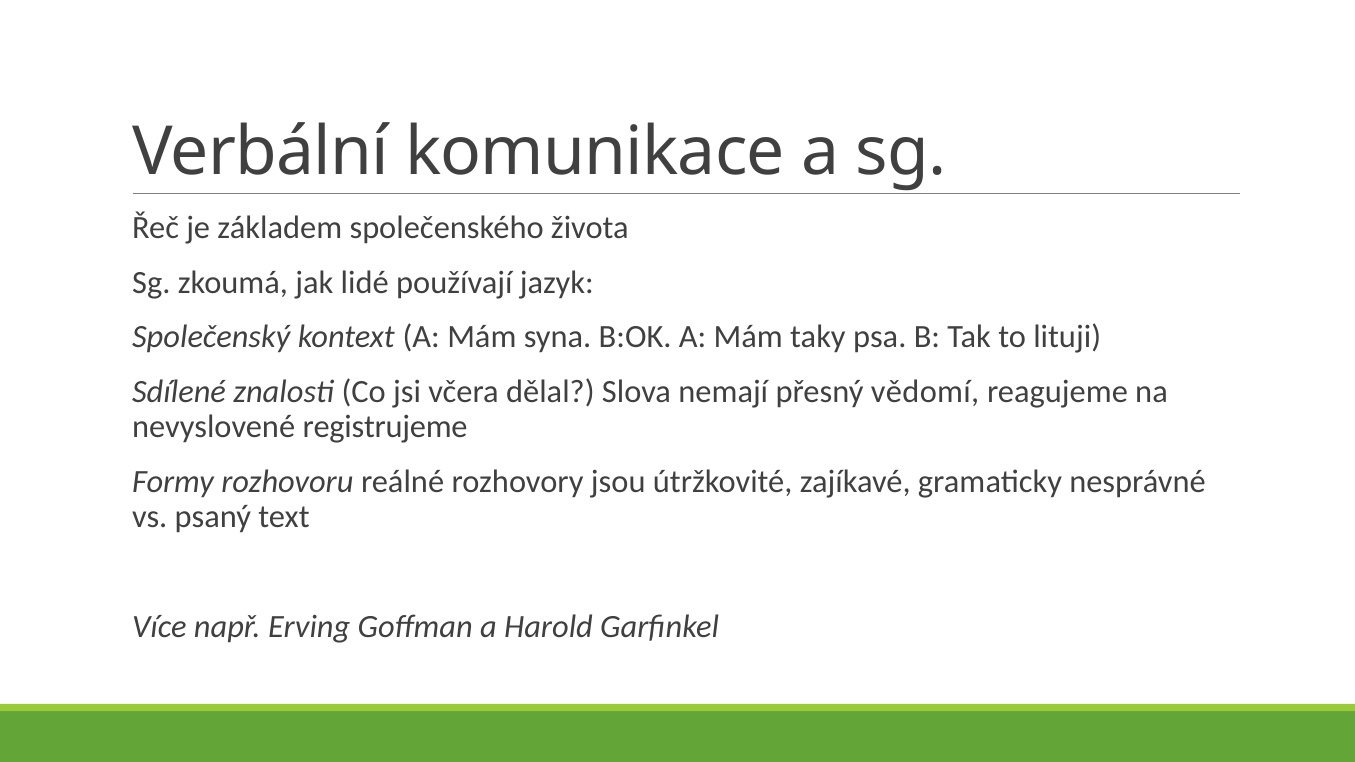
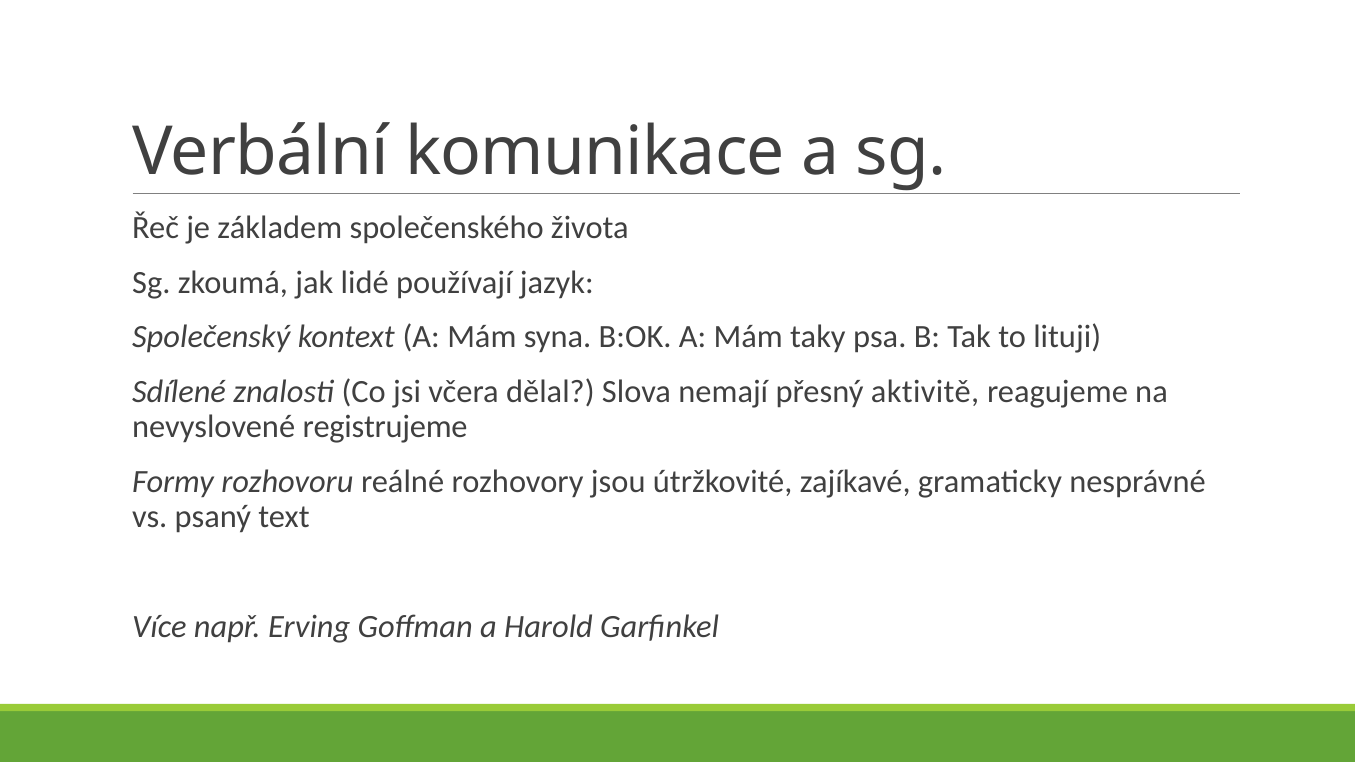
vědomí: vědomí -> aktivitě
